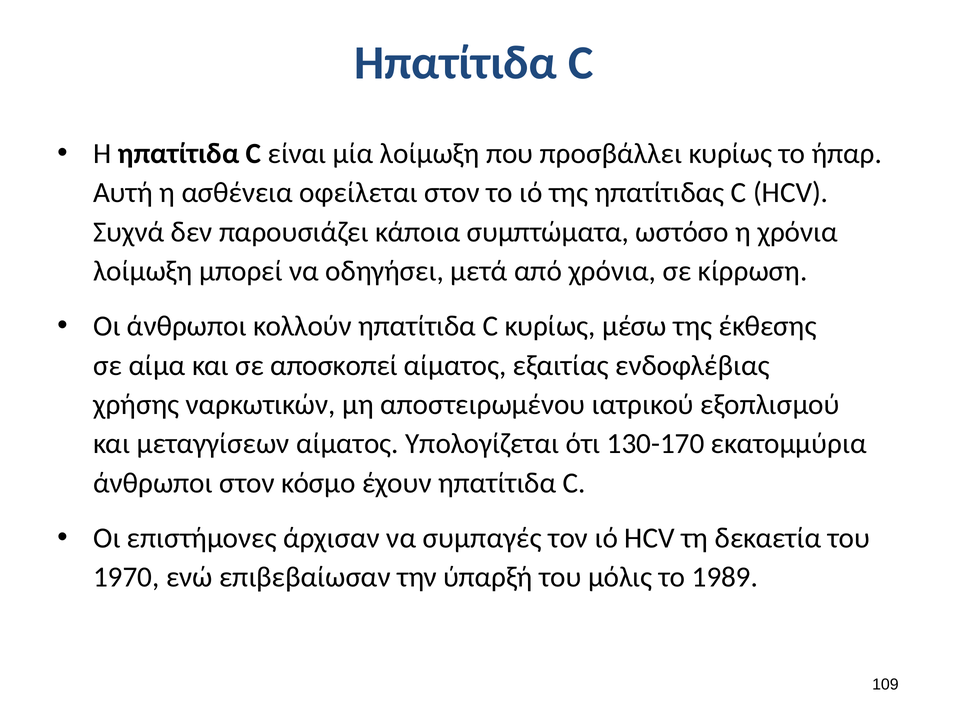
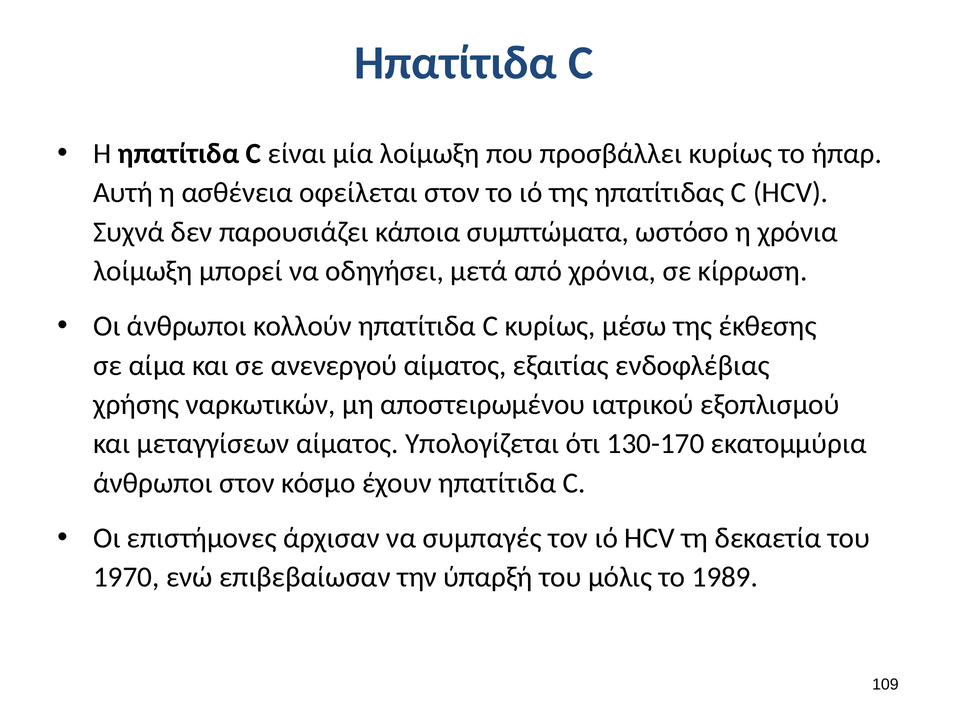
αποσκοπεί: αποσκοπεί -> ανενεργού
